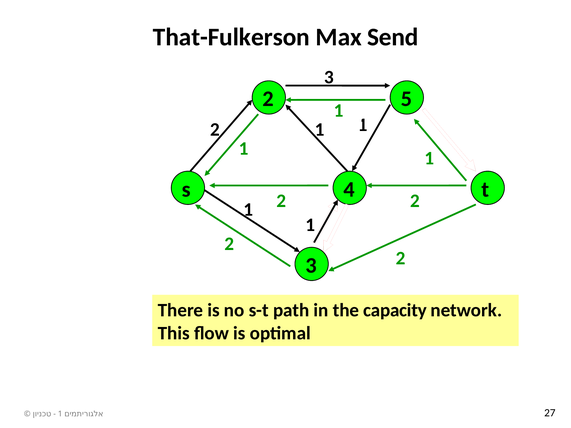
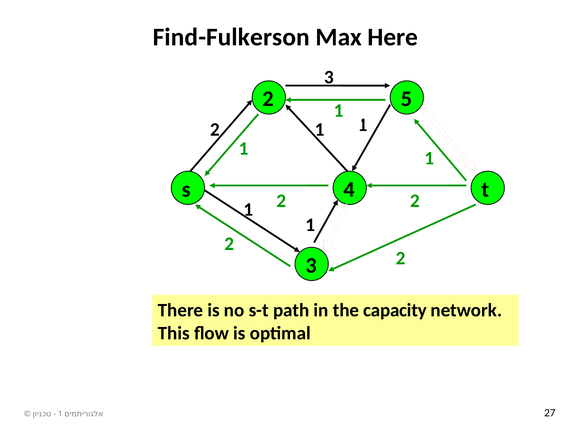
That-Fulkerson: That-Fulkerson -> Find-Fulkerson
Send: Send -> Here
